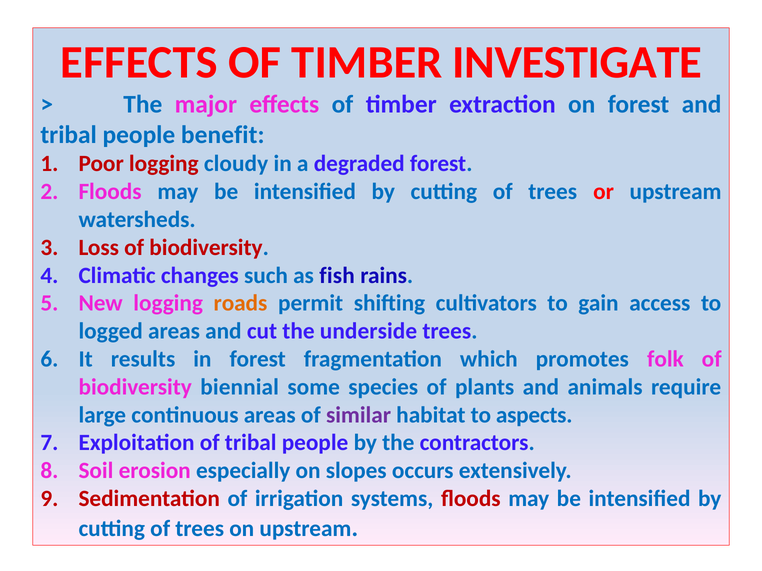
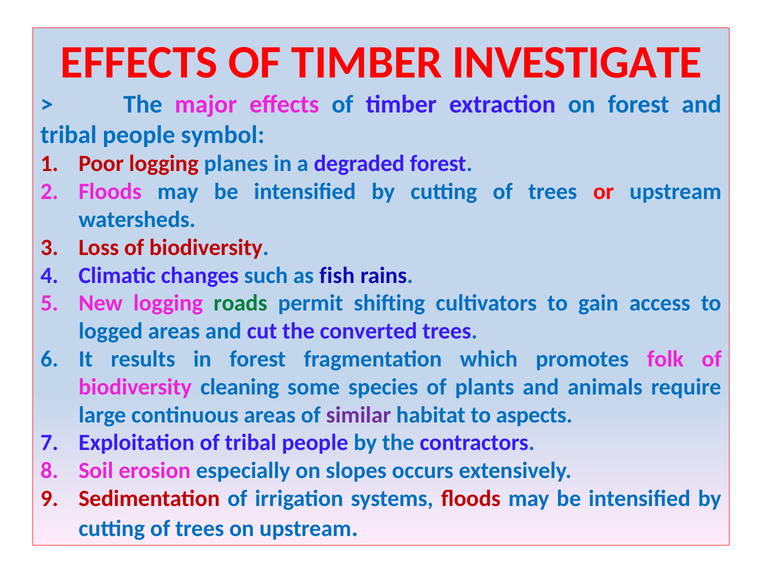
benefit: benefit -> symbol
cloudy: cloudy -> planes
roads colour: orange -> green
underside: underside -> converted
biennial: biennial -> cleaning
